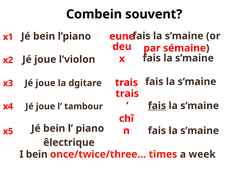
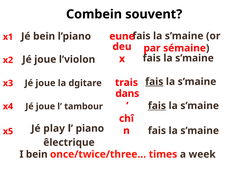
fais at (154, 82) underline: none -> present
trais at (127, 94): trais -> dans
bein at (54, 128): bein -> play
